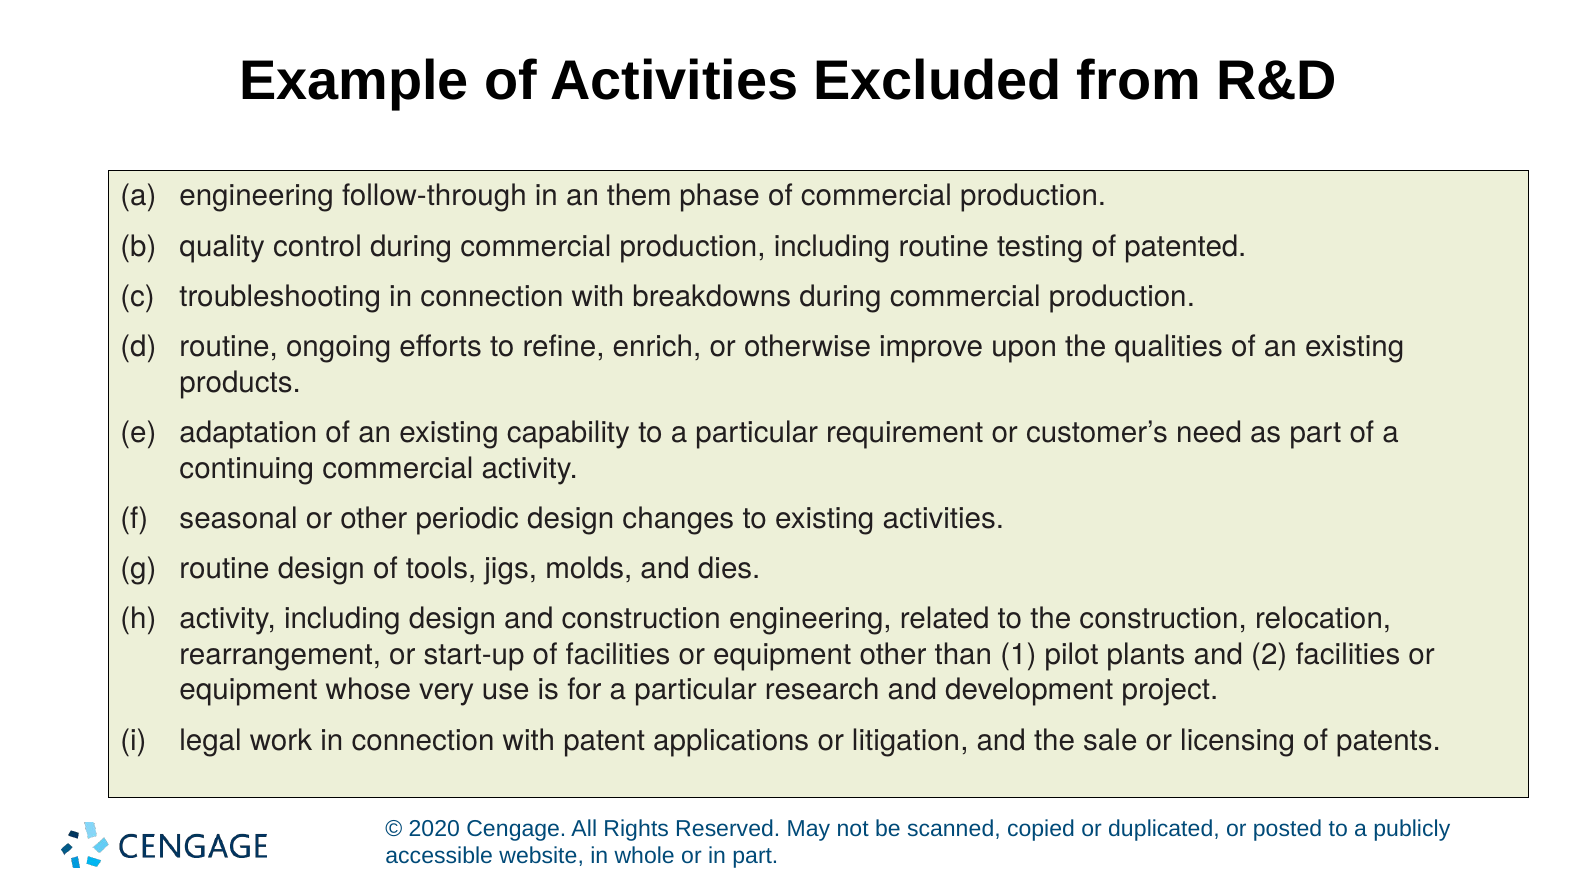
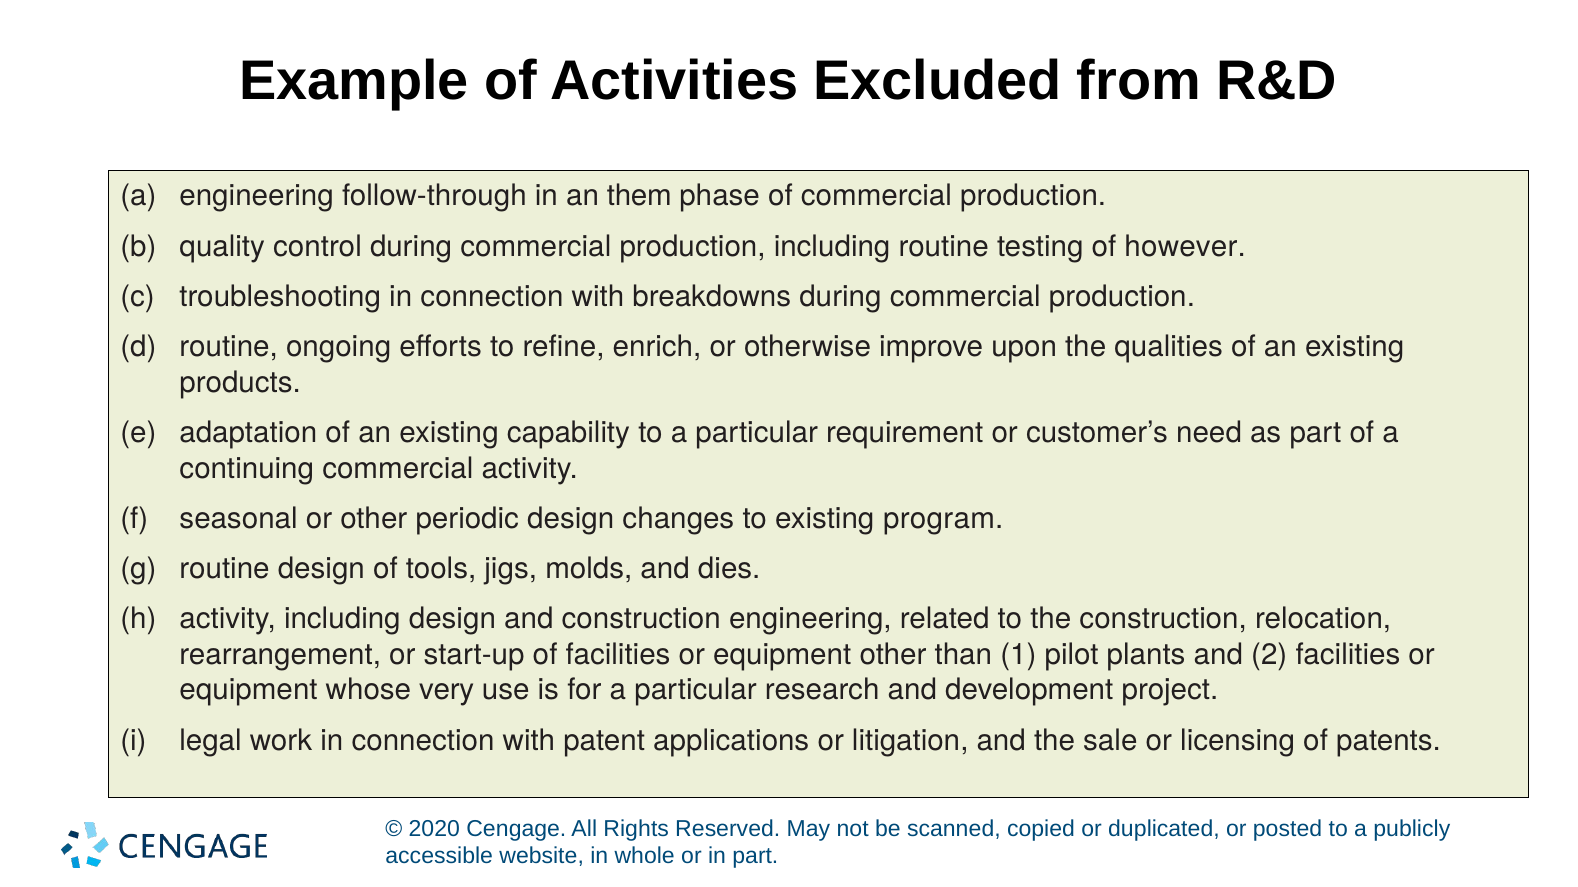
patented: patented -> however
existing activities: activities -> program
